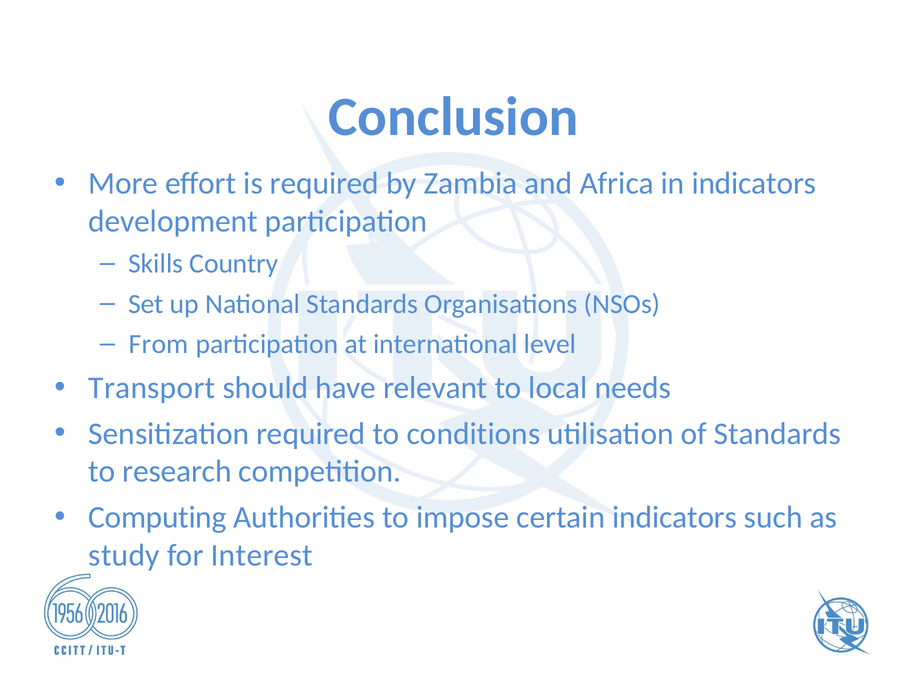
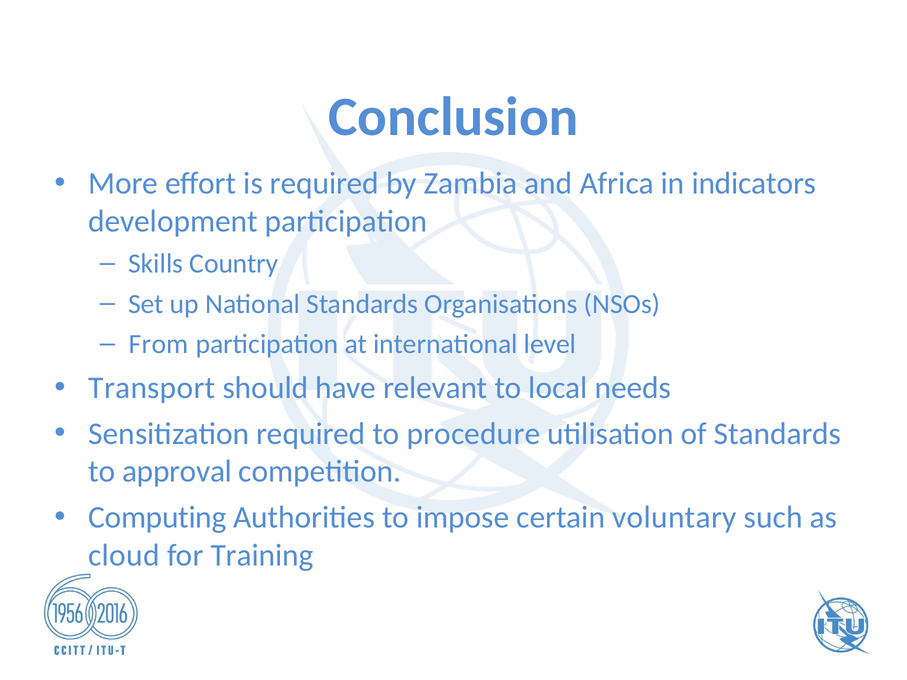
conditions: conditions -> procedure
research: research -> approval
certain indicators: indicators -> voluntary
study: study -> cloud
Interest: Interest -> Training
